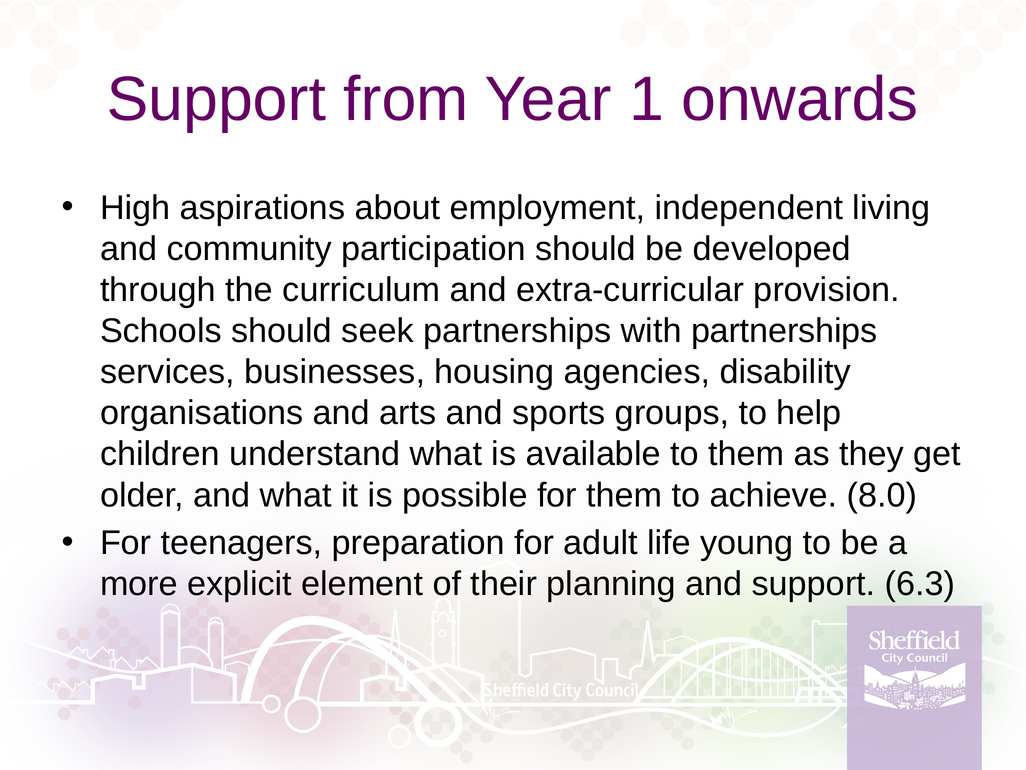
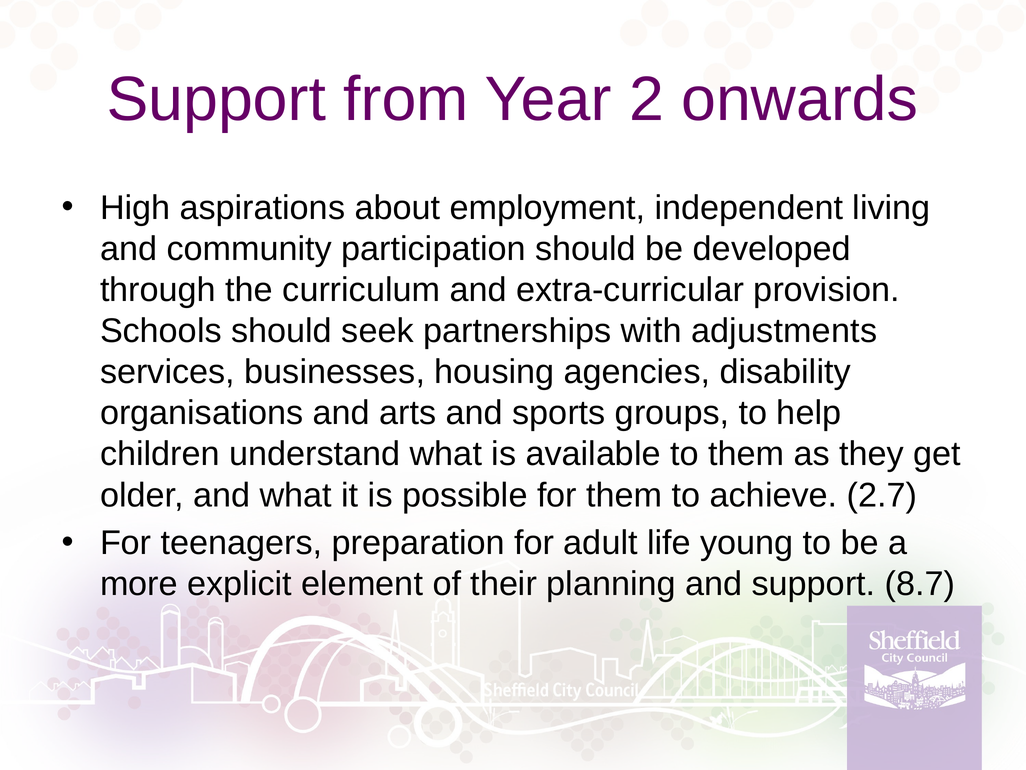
1: 1 -> 2
with partnerships: partnerships -> adjustments
8.0: 8.0 -> 2.7
6.3: 6.3 -> 8.7
